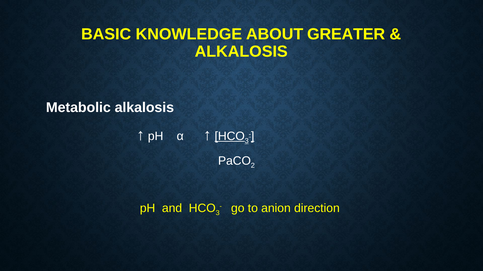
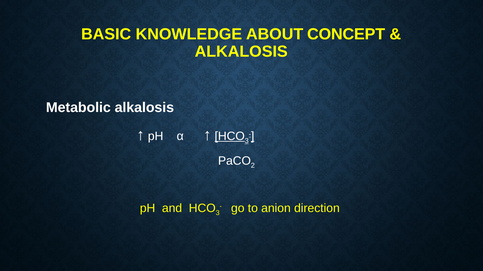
GREATER: GREATER -> CONCEPT
